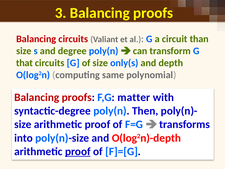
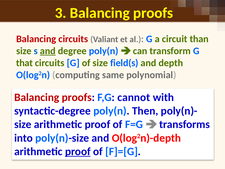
and at (48, 51) underline: none -> present
only(s: only(s -> field(s
matter: matter -> cannot
